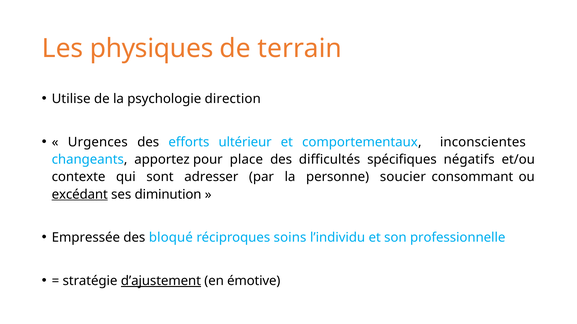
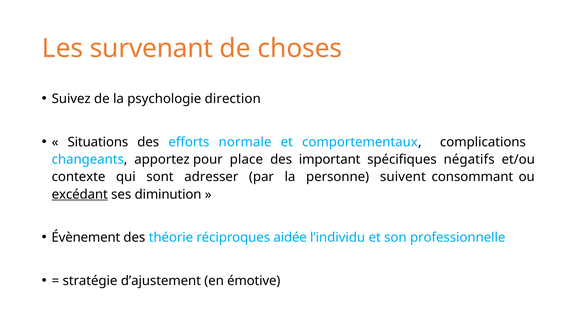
physiques: physiques -> survenant
terrain: terrain -> choses
Utilise: Utilise -> Suivez
Urgences: Urgences -> Situations
ultérieur: ultérieur -> normale
inconscientes: inconscientes -> complications
difficultés: difficultés -> important
soucier: soucier -> suivent
Empressée: Empressée -> Évènement
bloqué: bloqué -> théorie
soins: soins -> aidée
d’ajustement underline: present -> none
